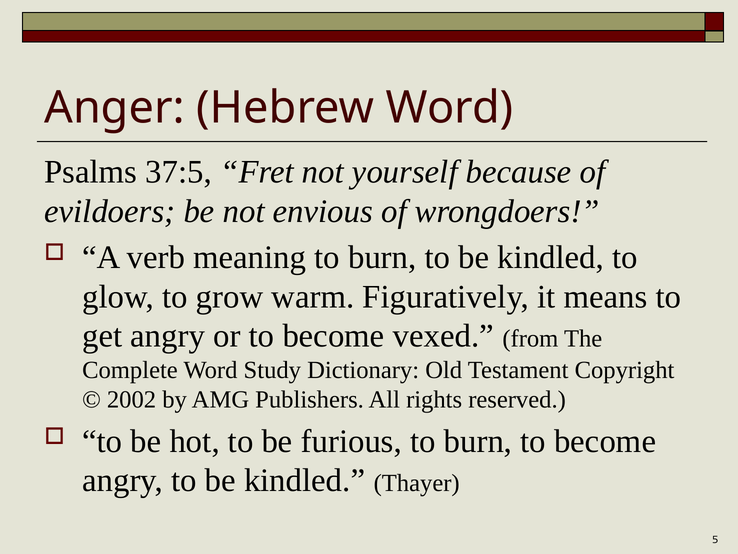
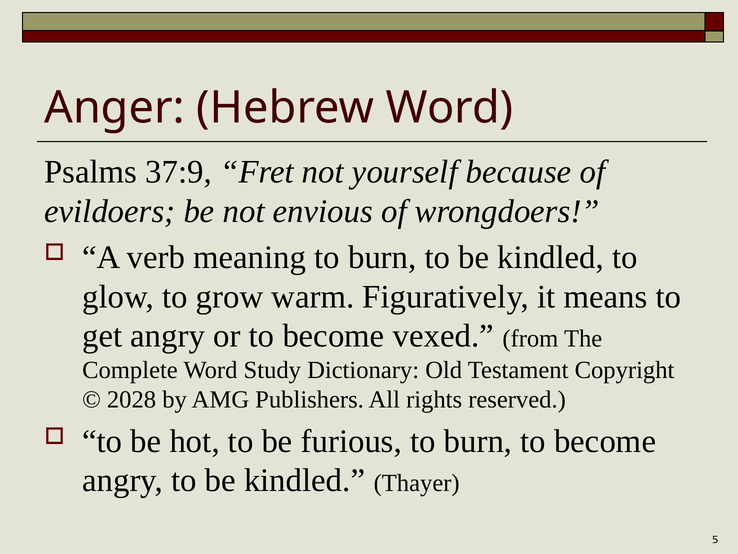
37:5: 37:5 -> 37:9
2002: 2002 -> 2028
